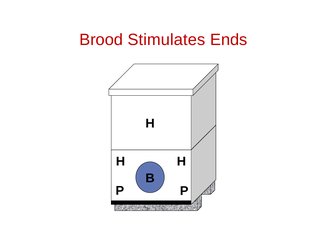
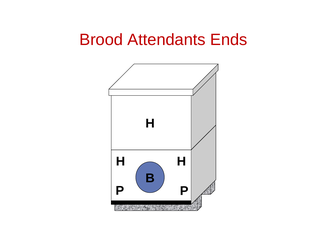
Stimulates: Stimulates -> Attendants
